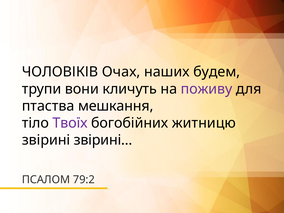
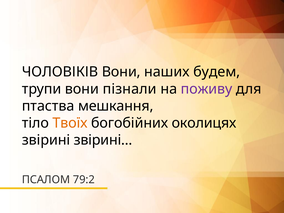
ЧОЛОВІКІВ Очах: Очах -> Вони
кличуть: кличуть -> пізнали
Твоїх colour: purple -> orange
житницю: житницю -> околицях
